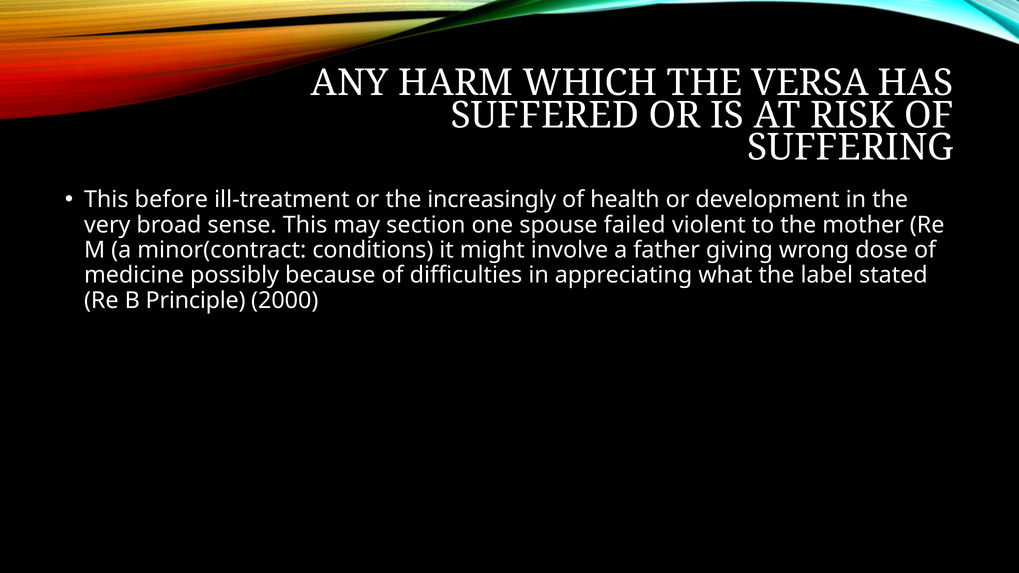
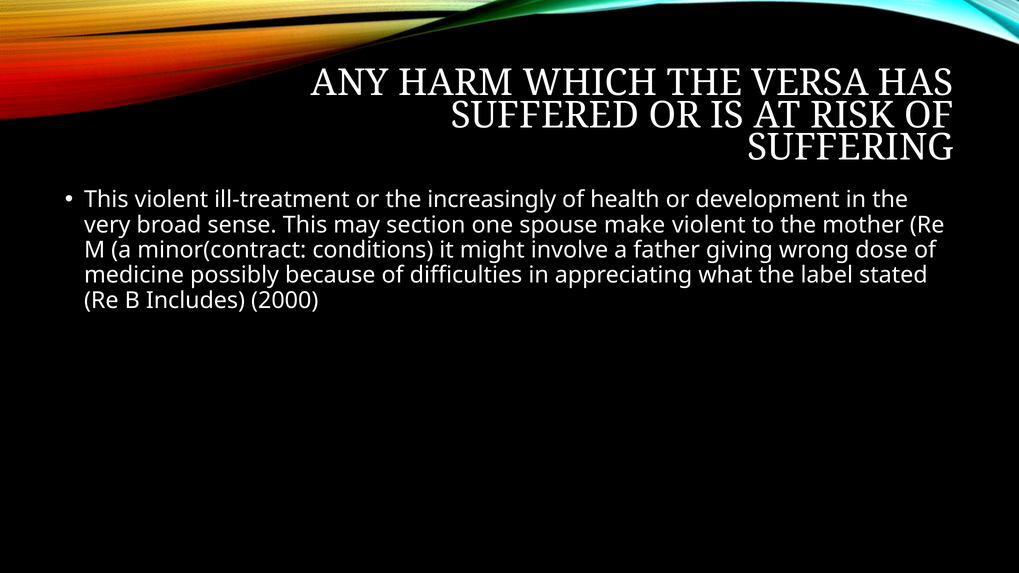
This before: before -> violent
failed: failed -> make
Principle: Principle -> Includes
